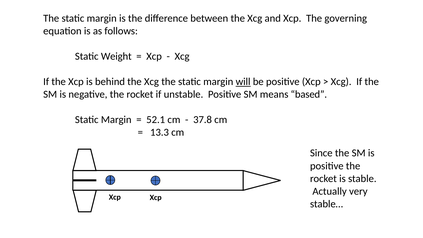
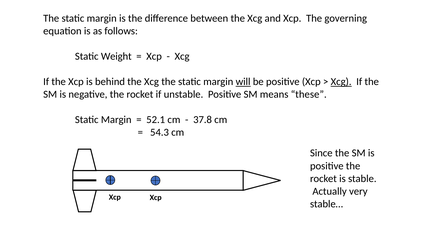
Xcg at (341, 82) underline: none -> present
based: based -> these
13.3: 13.3 -> 54.3
